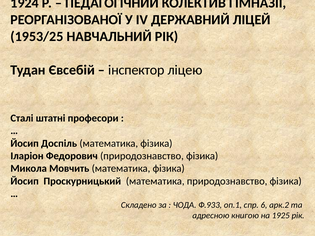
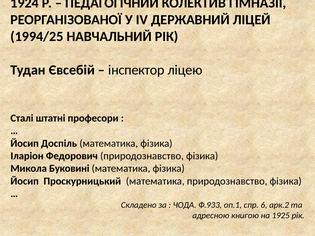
1953/25: 1953/25 -> 1994/25
Мовчить: Мовчить -> Буковині
